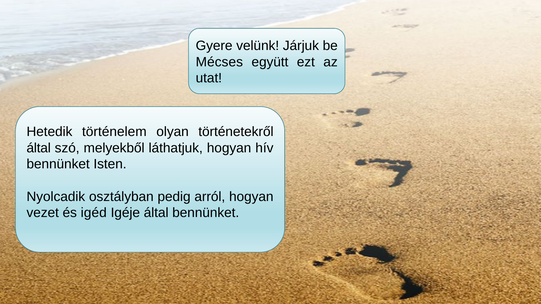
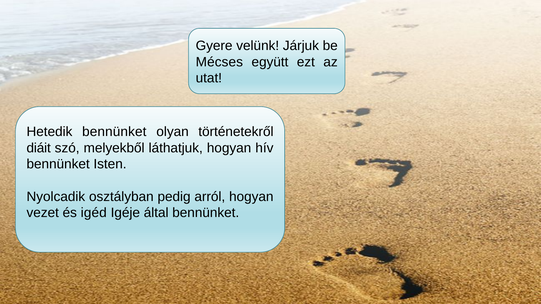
Hetedik történelem: történelem -> bennünket
által at (39, 148): által -> diáit
